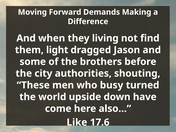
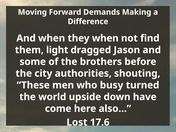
they living: living -> when
Like: Like -> Lost
